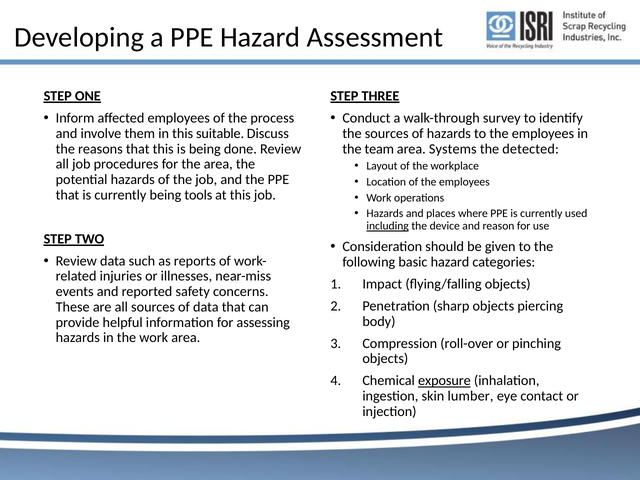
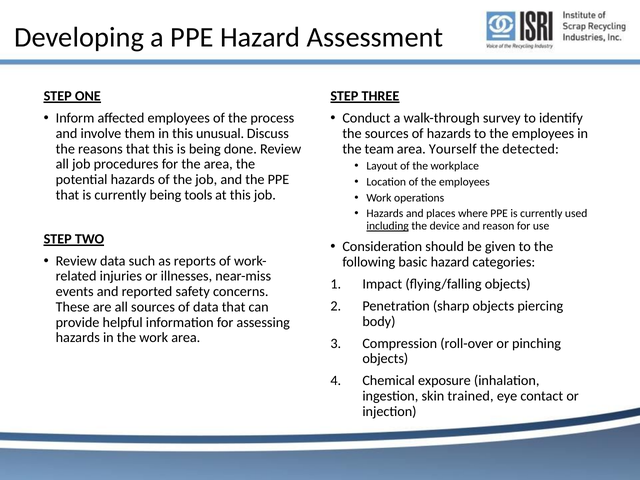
suitable: suitable -> unusual
Systems: Systems -> Yourself
exposure underline: present -> none
lumber: lumber -> trained
